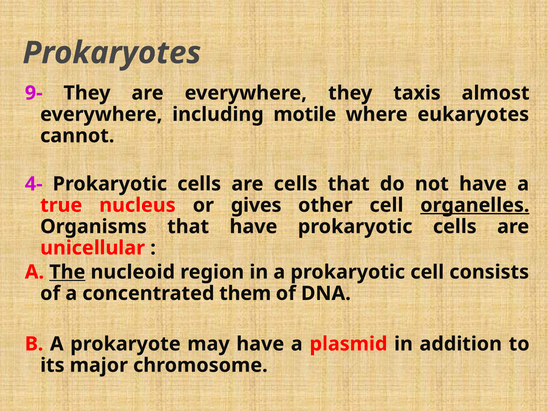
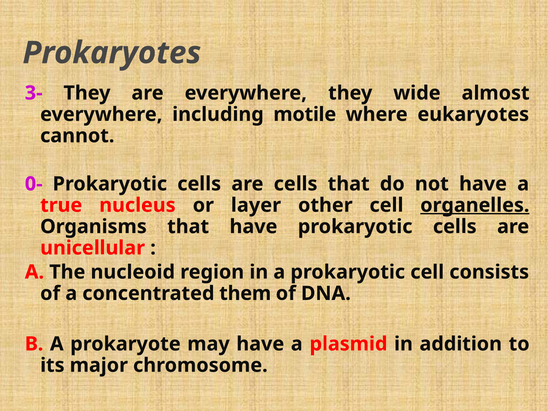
9-: 9- -> 3-
taxis: taxis -> wide
4-: 4- -> 0-
gives: gives -> layer
The underline: present -> none
